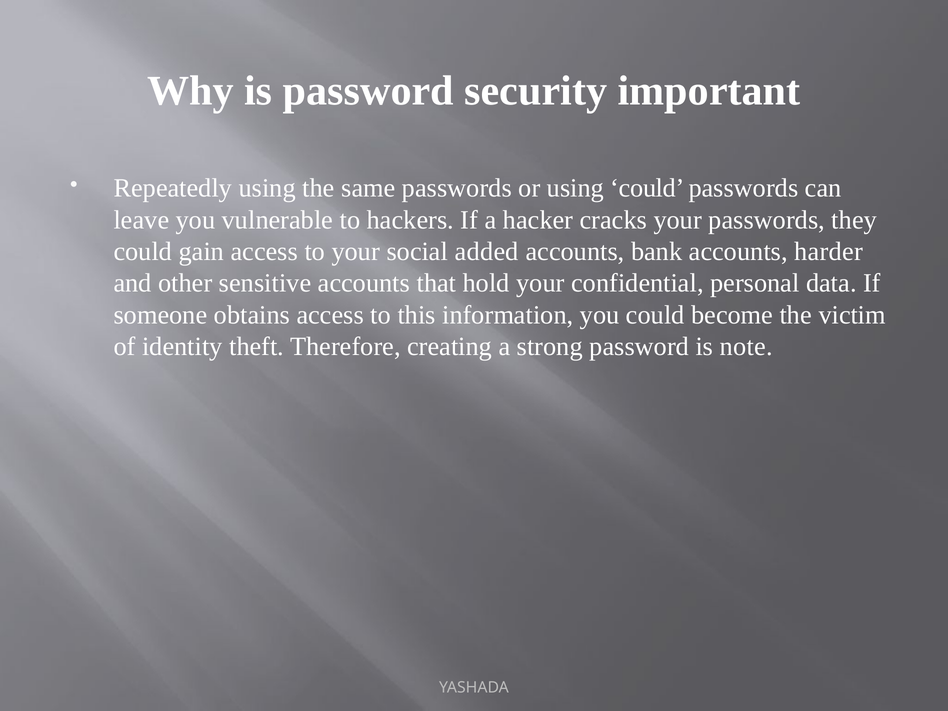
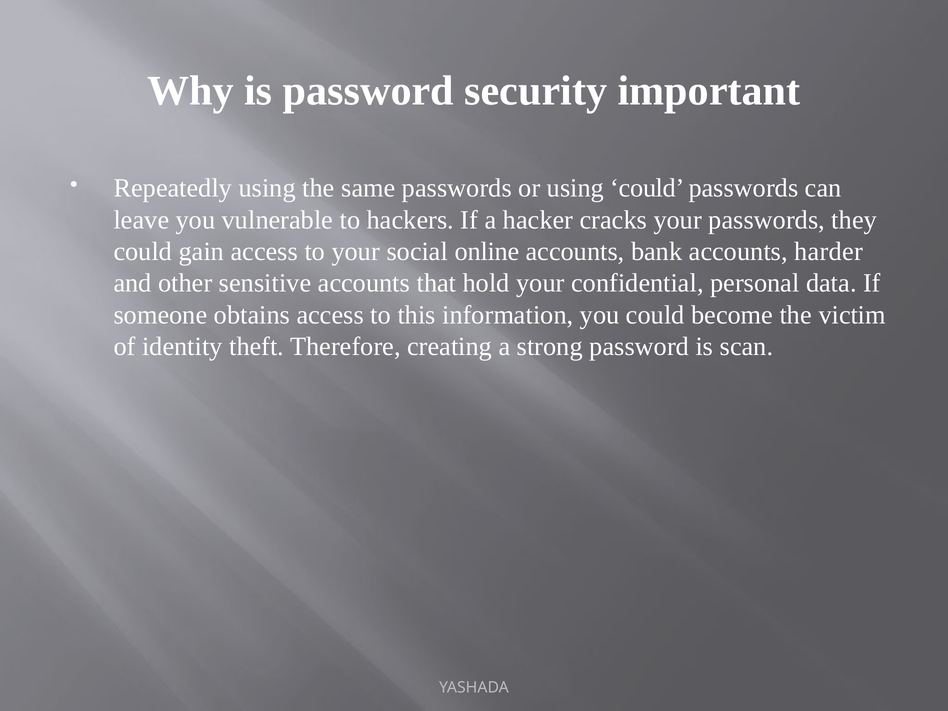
added: added -> online
note: note -> scan
